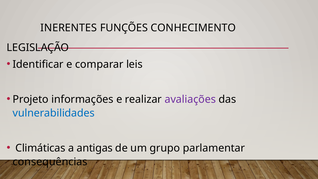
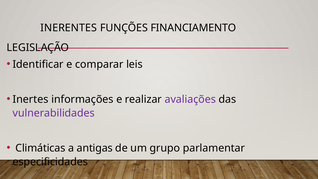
CONHECIMENTO: CONHECIMENTO -> FINANCIAMENTO
Projeto: Projeto -> Inertes
vulnerabilidades colour: blue -> purple
consequências: consequências -> especificidades
